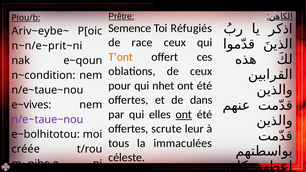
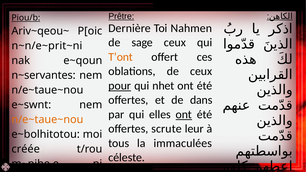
Semence: Semence -> Dernière
Réfugiés: Réfugiés -> Nahmen
Ariv~eybe~: Ariv~eybe~ -> Ariv~qeou~
race: race -> sage
n~condition: n~condition -> n~servantes
pour underline: none -> present
e~vives: e~vives -> e~swnt
n/e~taue~nou at (47, 120) colour: purple -> orange
